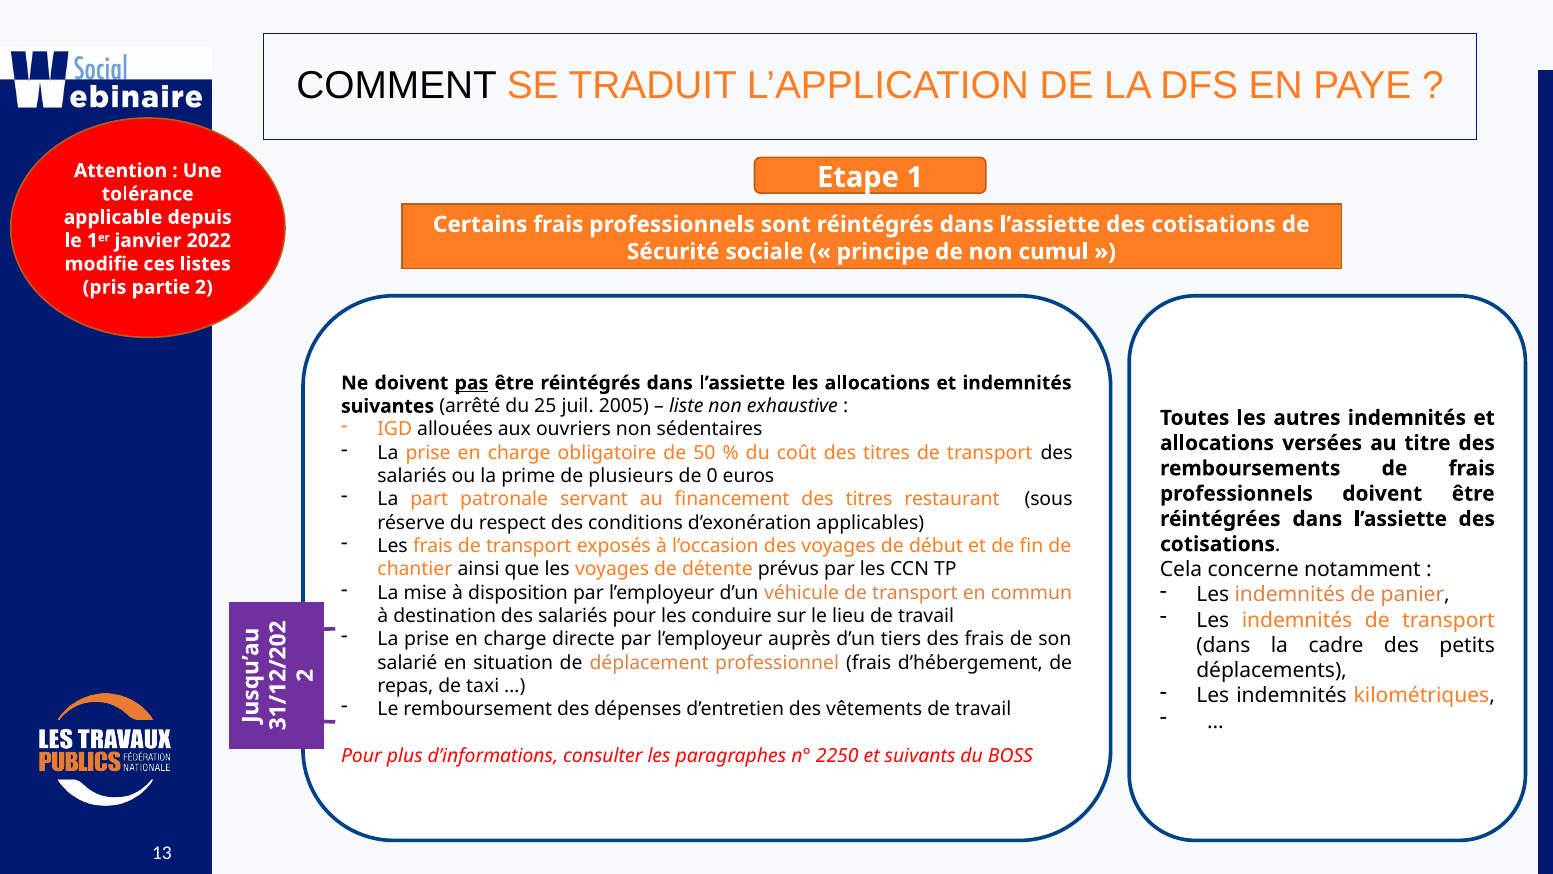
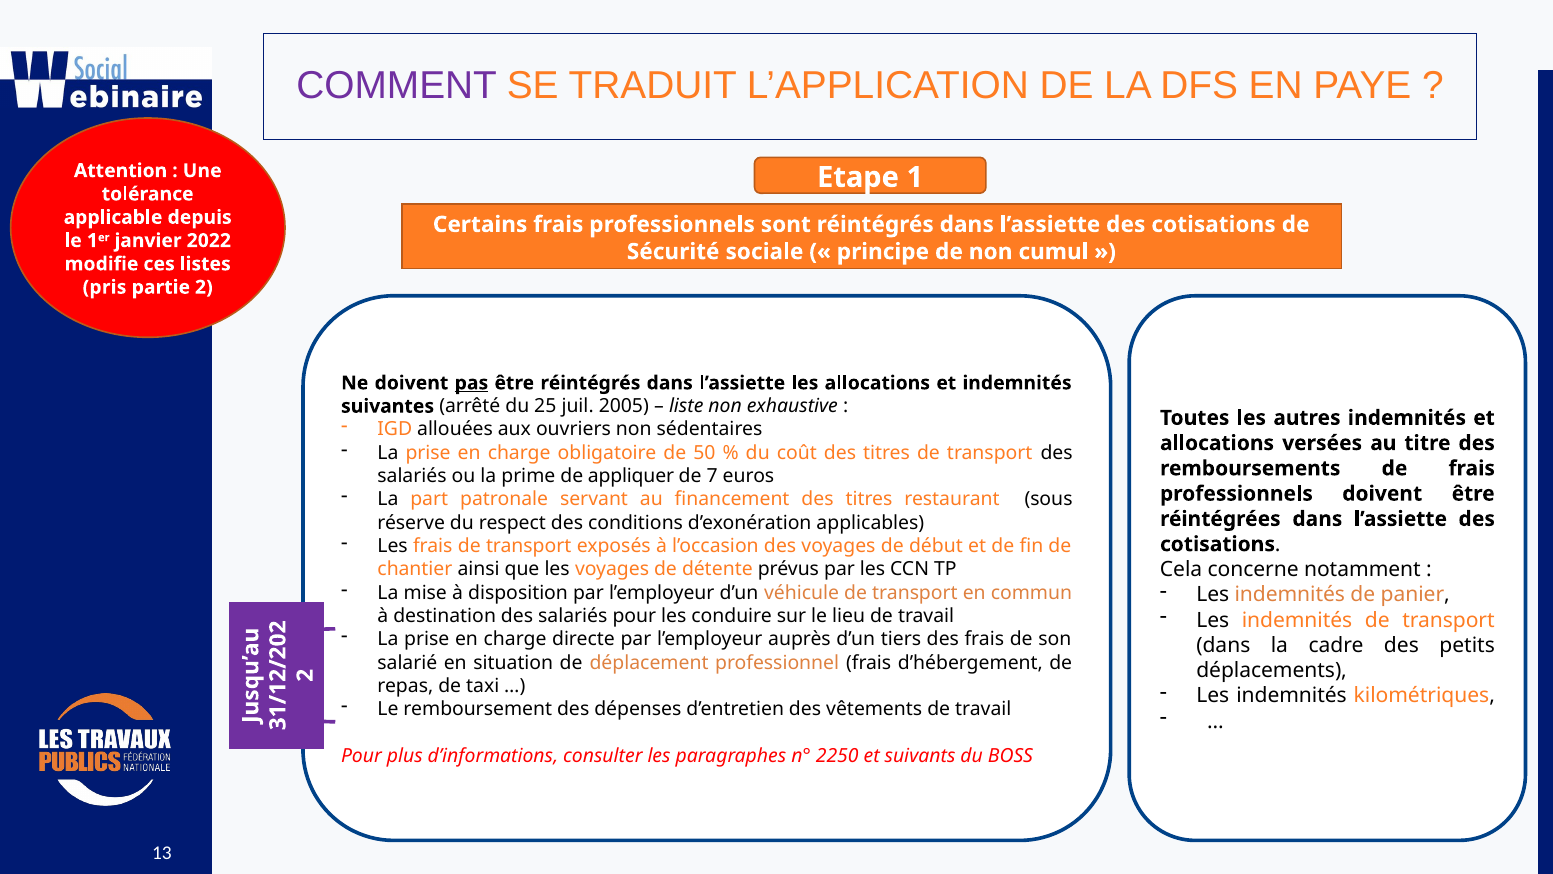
COMMENT colour: black -> purple
plusieurs: plusieurs -> appliquer
de 0: 0 -> 7
